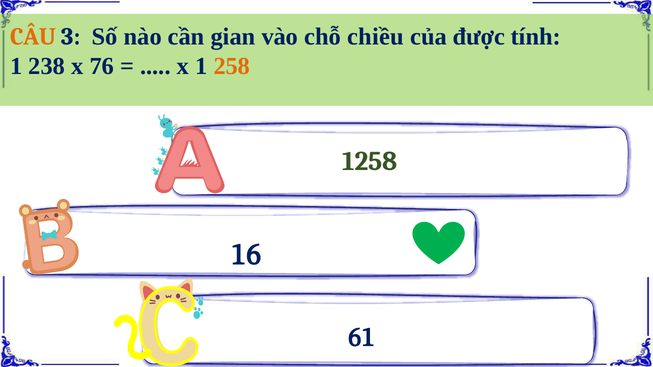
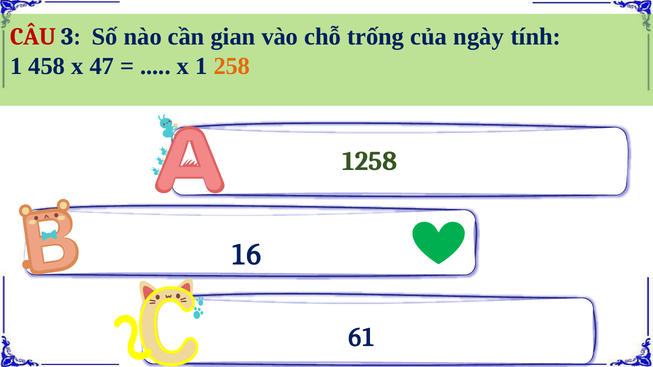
CÂU colour: orange -> red
chiều: chiều -> trống
được: được -> ngày
238: 238 -> 458
76: 76 -> 47
